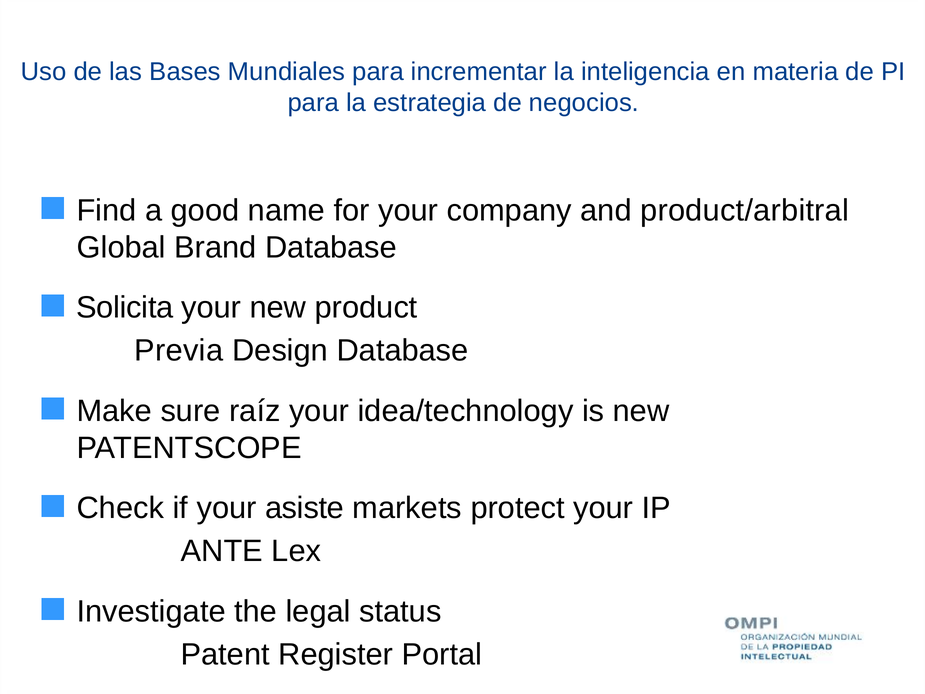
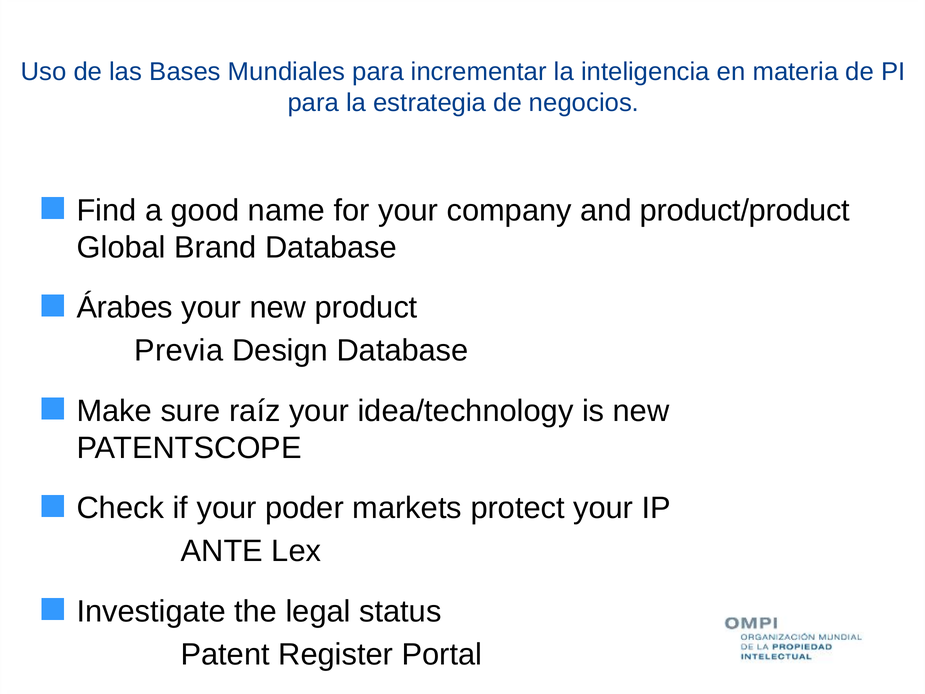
product/arbitral: product/arbitral -> product/product
Solicita: Solicita -> Árabes
asiste: asiste -> poder
